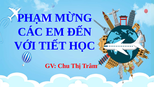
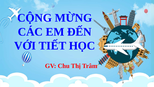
PHẠM: PHẠM -> CỘNG
